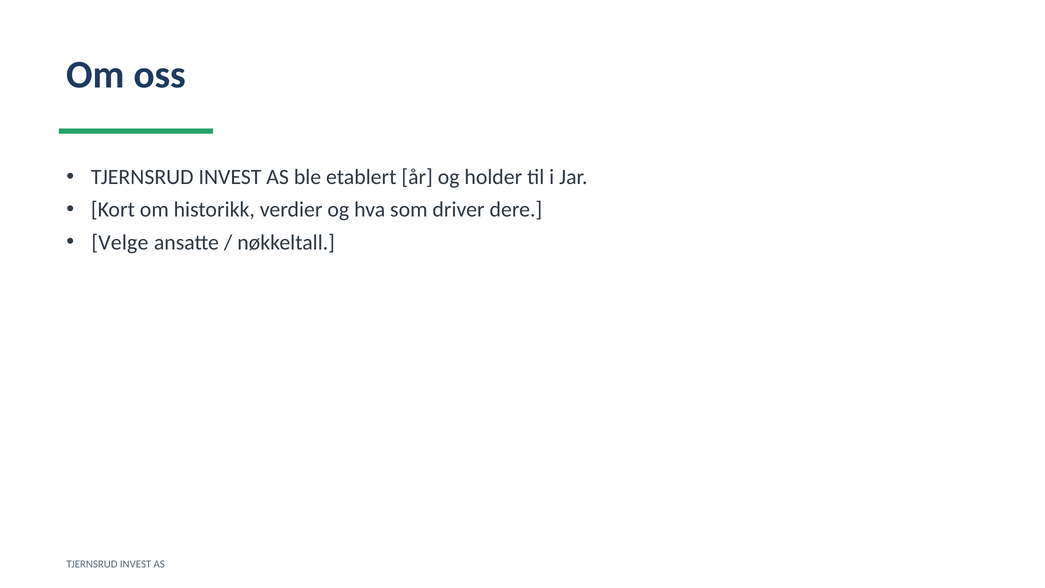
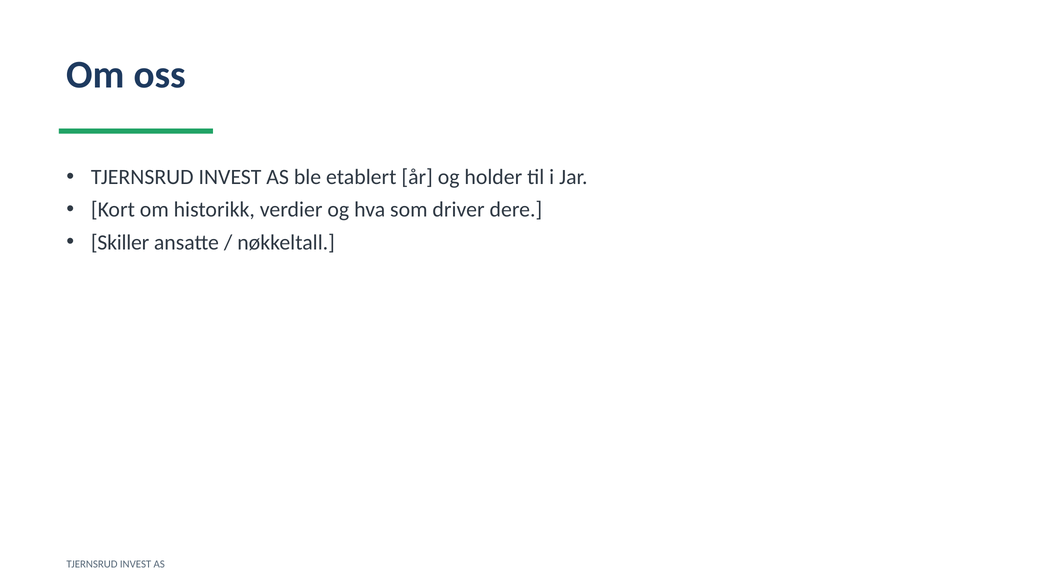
Velge: Velge -> Skiller
